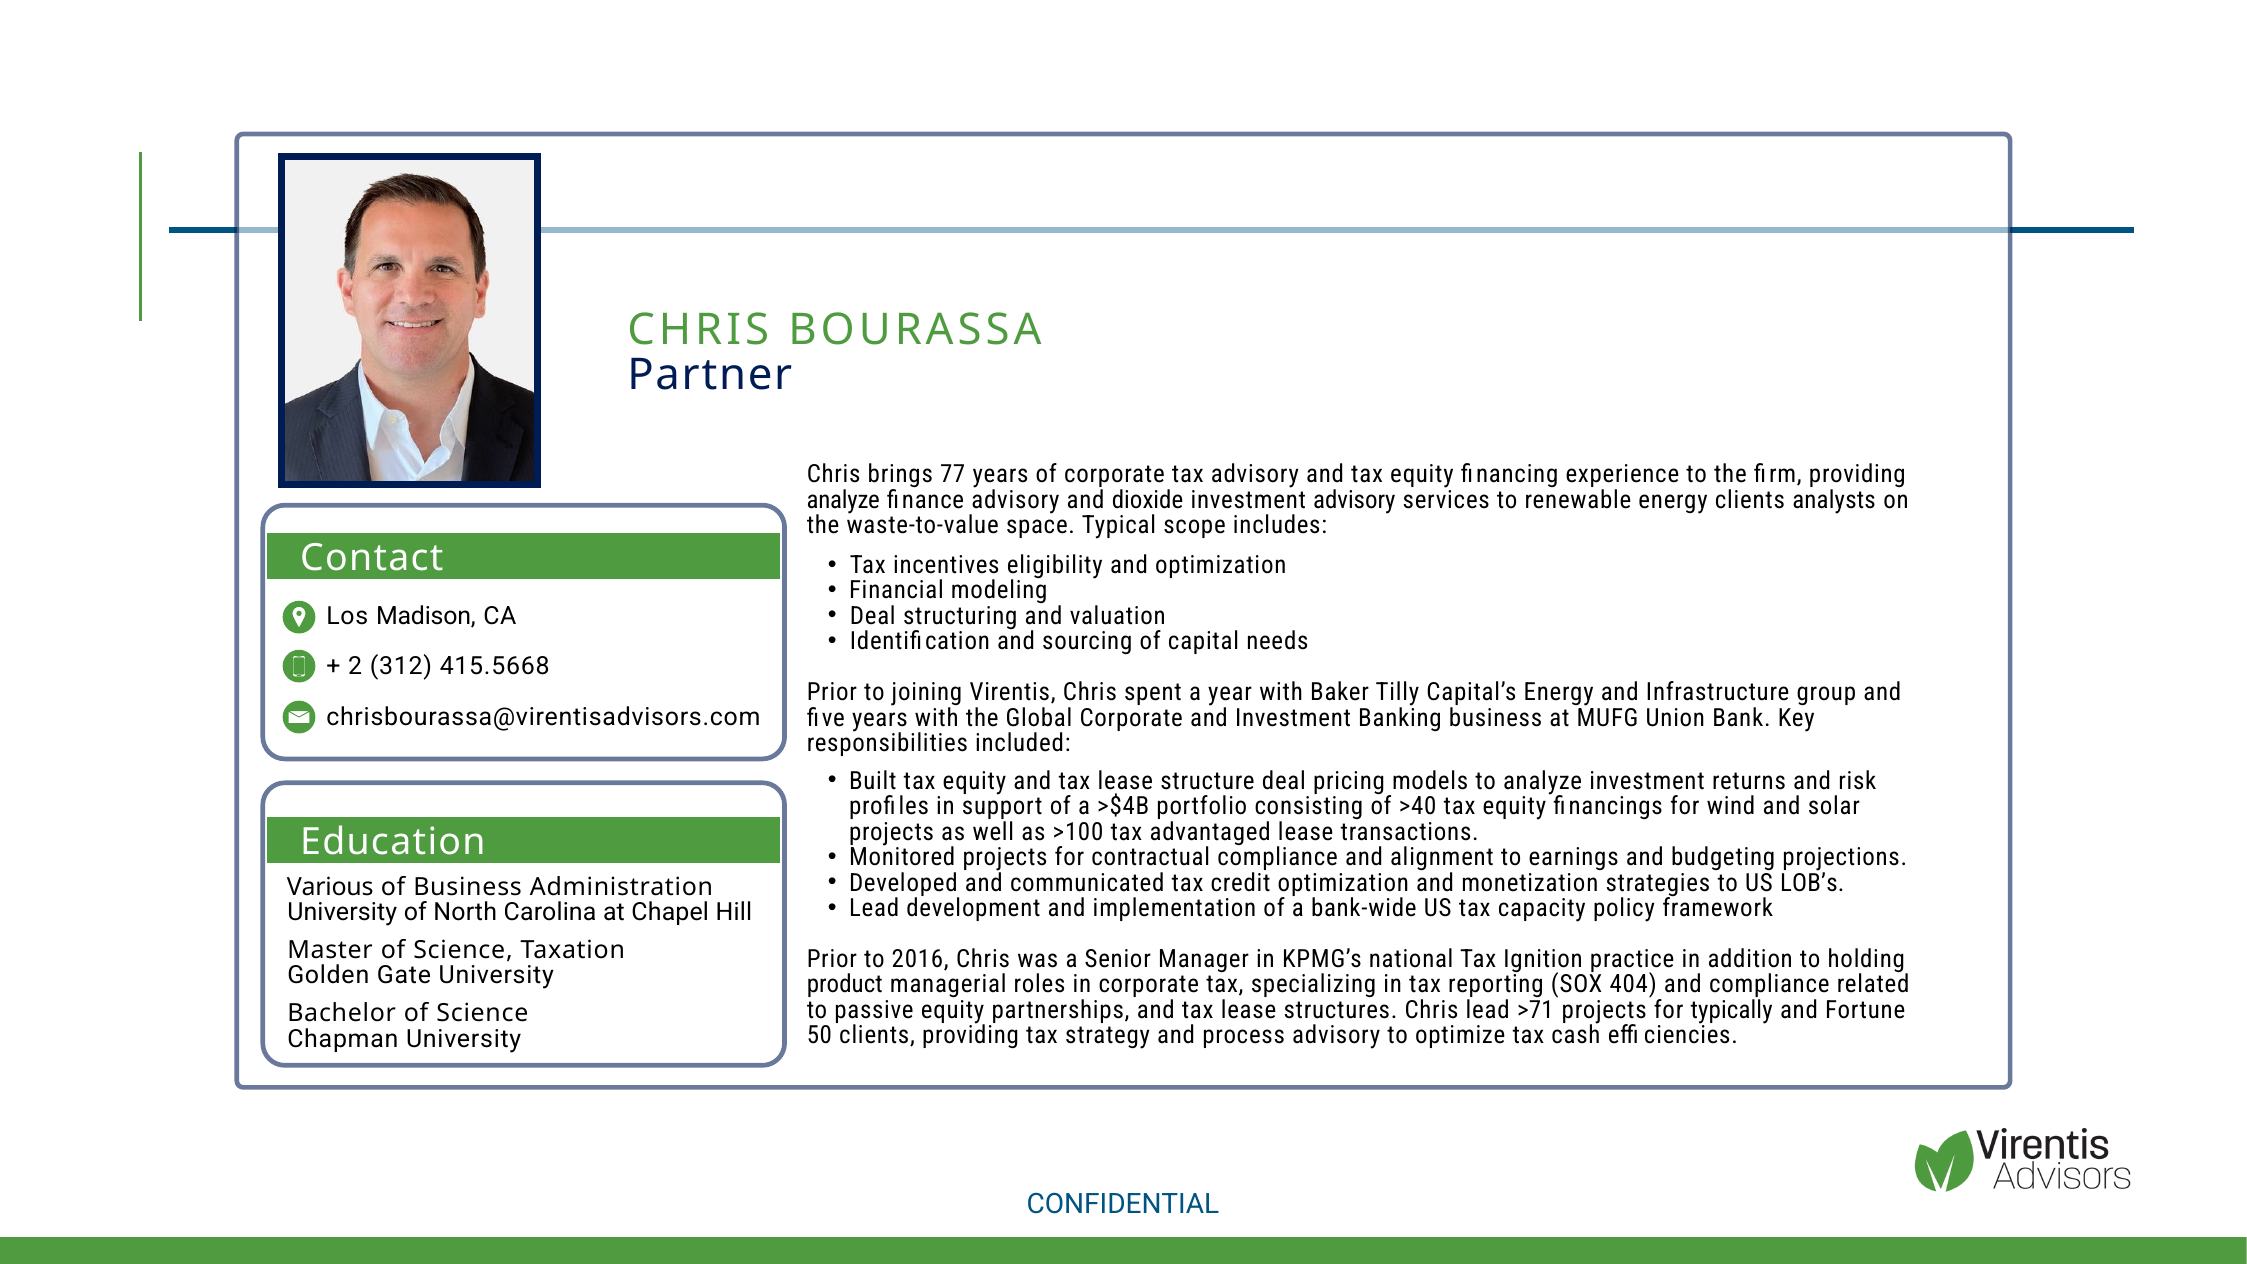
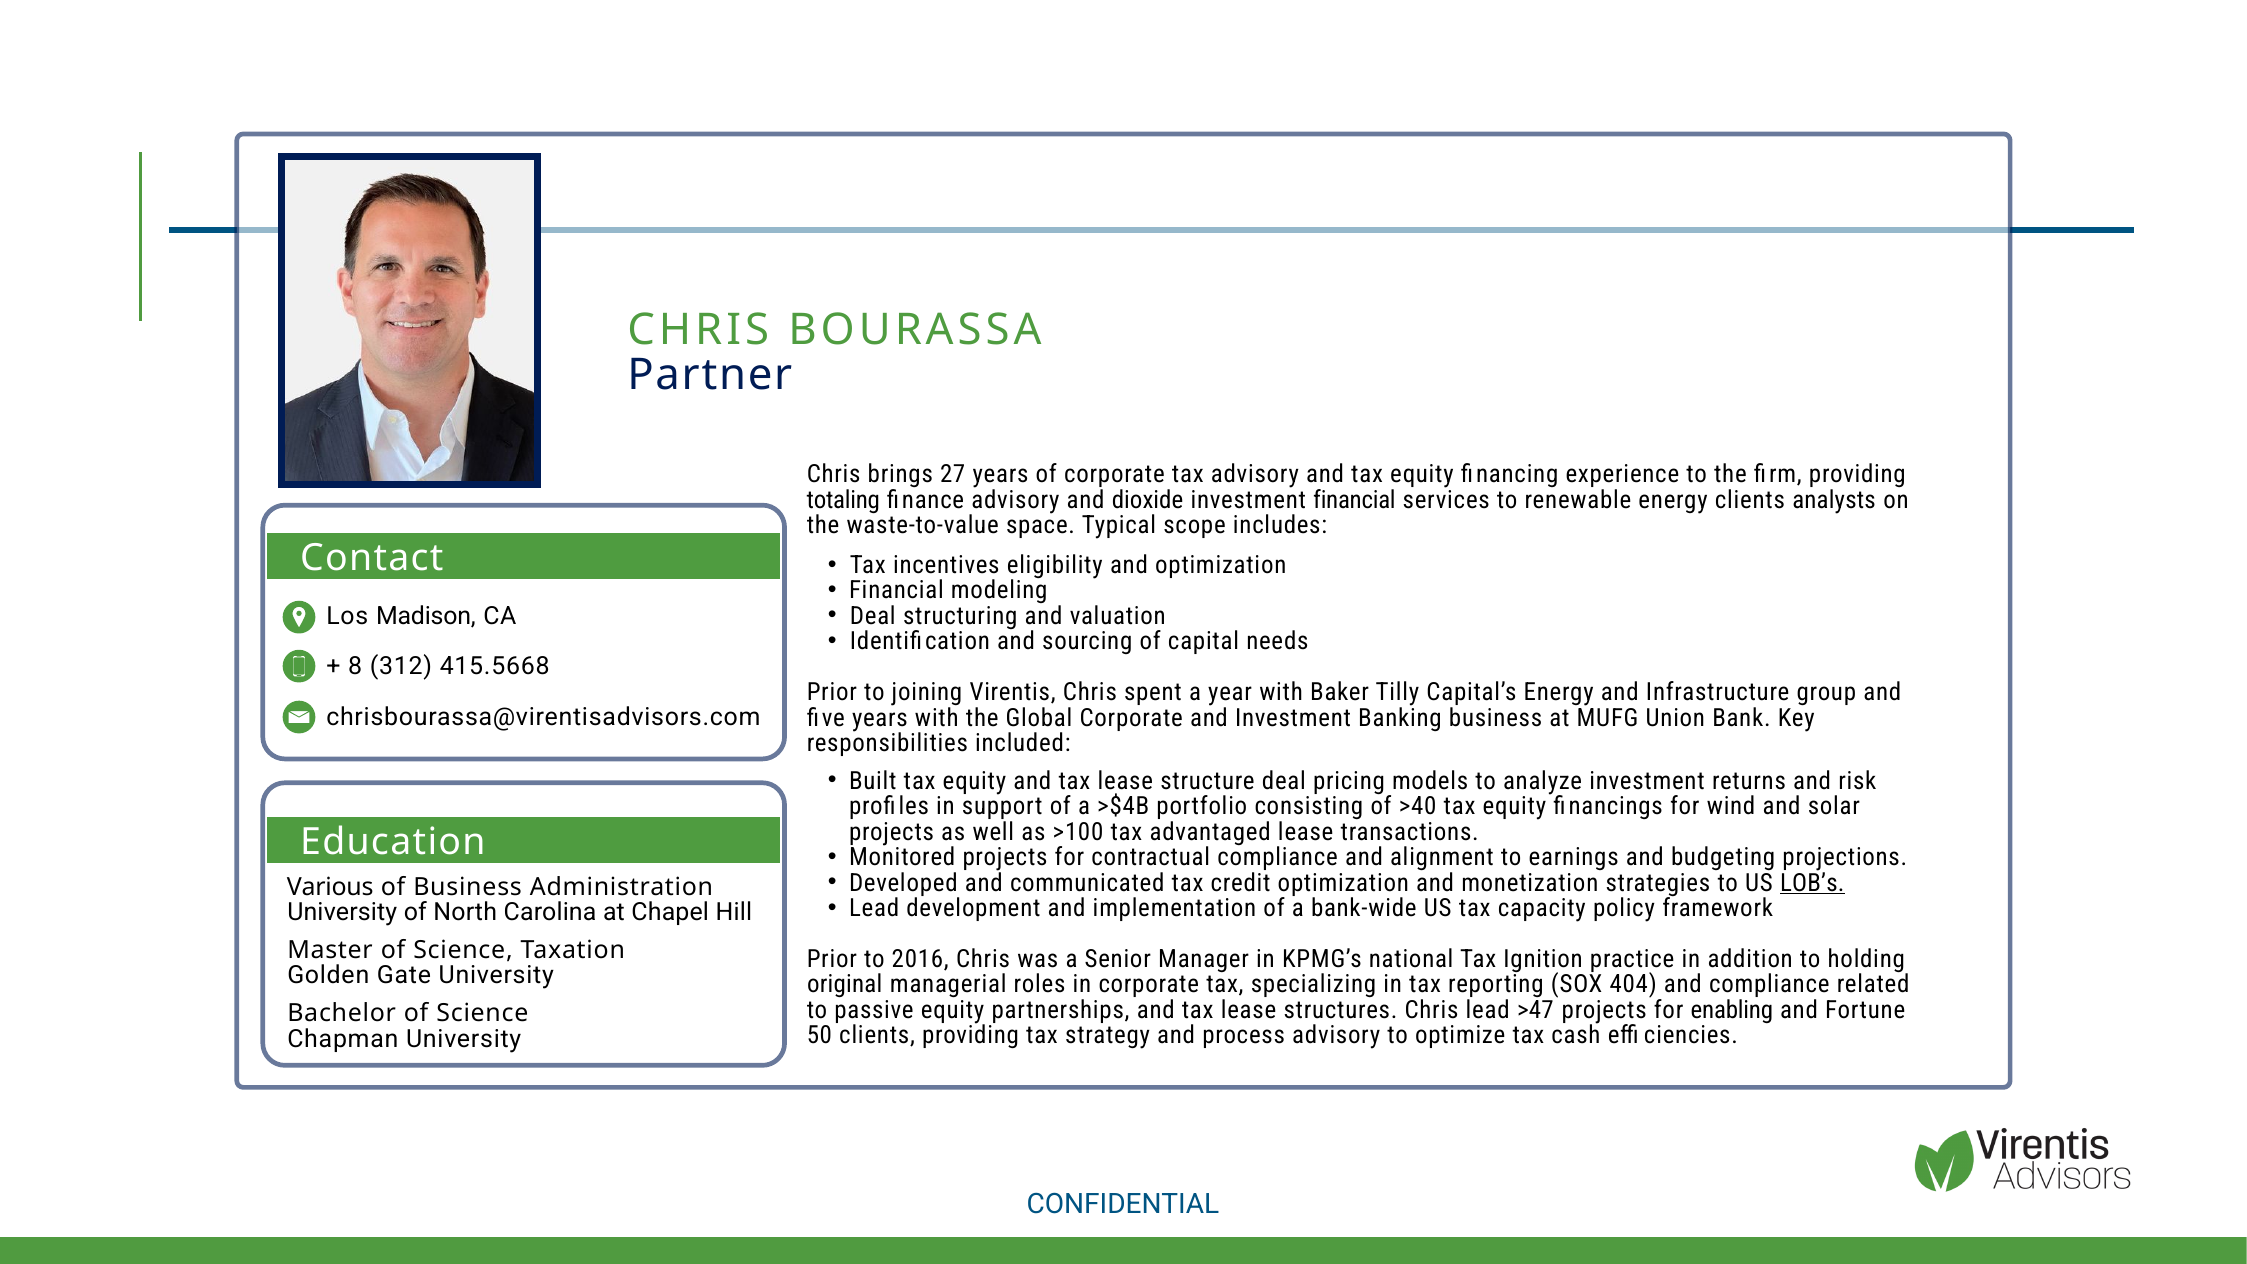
77: 77 -> 27
analyze at (843, 500): analyze -> totaling
investment advisory: advisory -> financial
2: 2 -> 8
LOB’s underline: none -> present
product: product -> original
>71: >71 -> >47
typically: typically -> enabling
